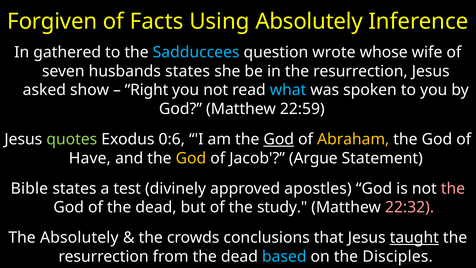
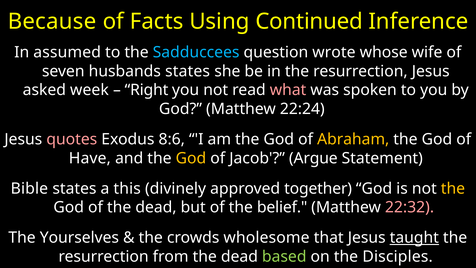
Forgiven: Forgiven -> Because
Using Absolutely: Absolutely -> Continued
gathered: gathered -> assumed
show: show -> week
what colour: light blue -> pink
22:59: 22:59 -> 22:24
quotes colour: light green -> pink
0:6: 0:6 -> 8:6
God at (279, 139) underline: present -> none
test: test -> this
apostles: apostles -> together
the at (453, 188) colour: pink -> yellow
study: study -> belief
The Absolutely: Absolutely -> Yourselves
conclusions: conclusions -> wholesome
based colour: light blue -> light green
